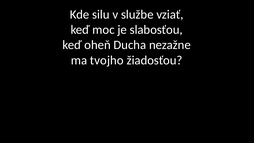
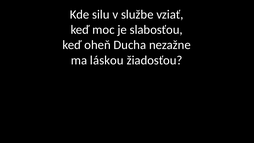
tvojho: tvojho -> láskou
